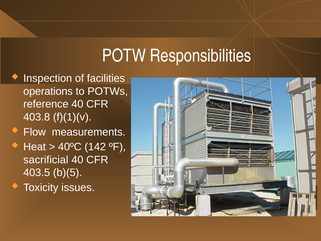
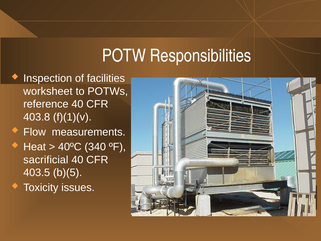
operations: operations -> worksheet
142: 142 -> 340
